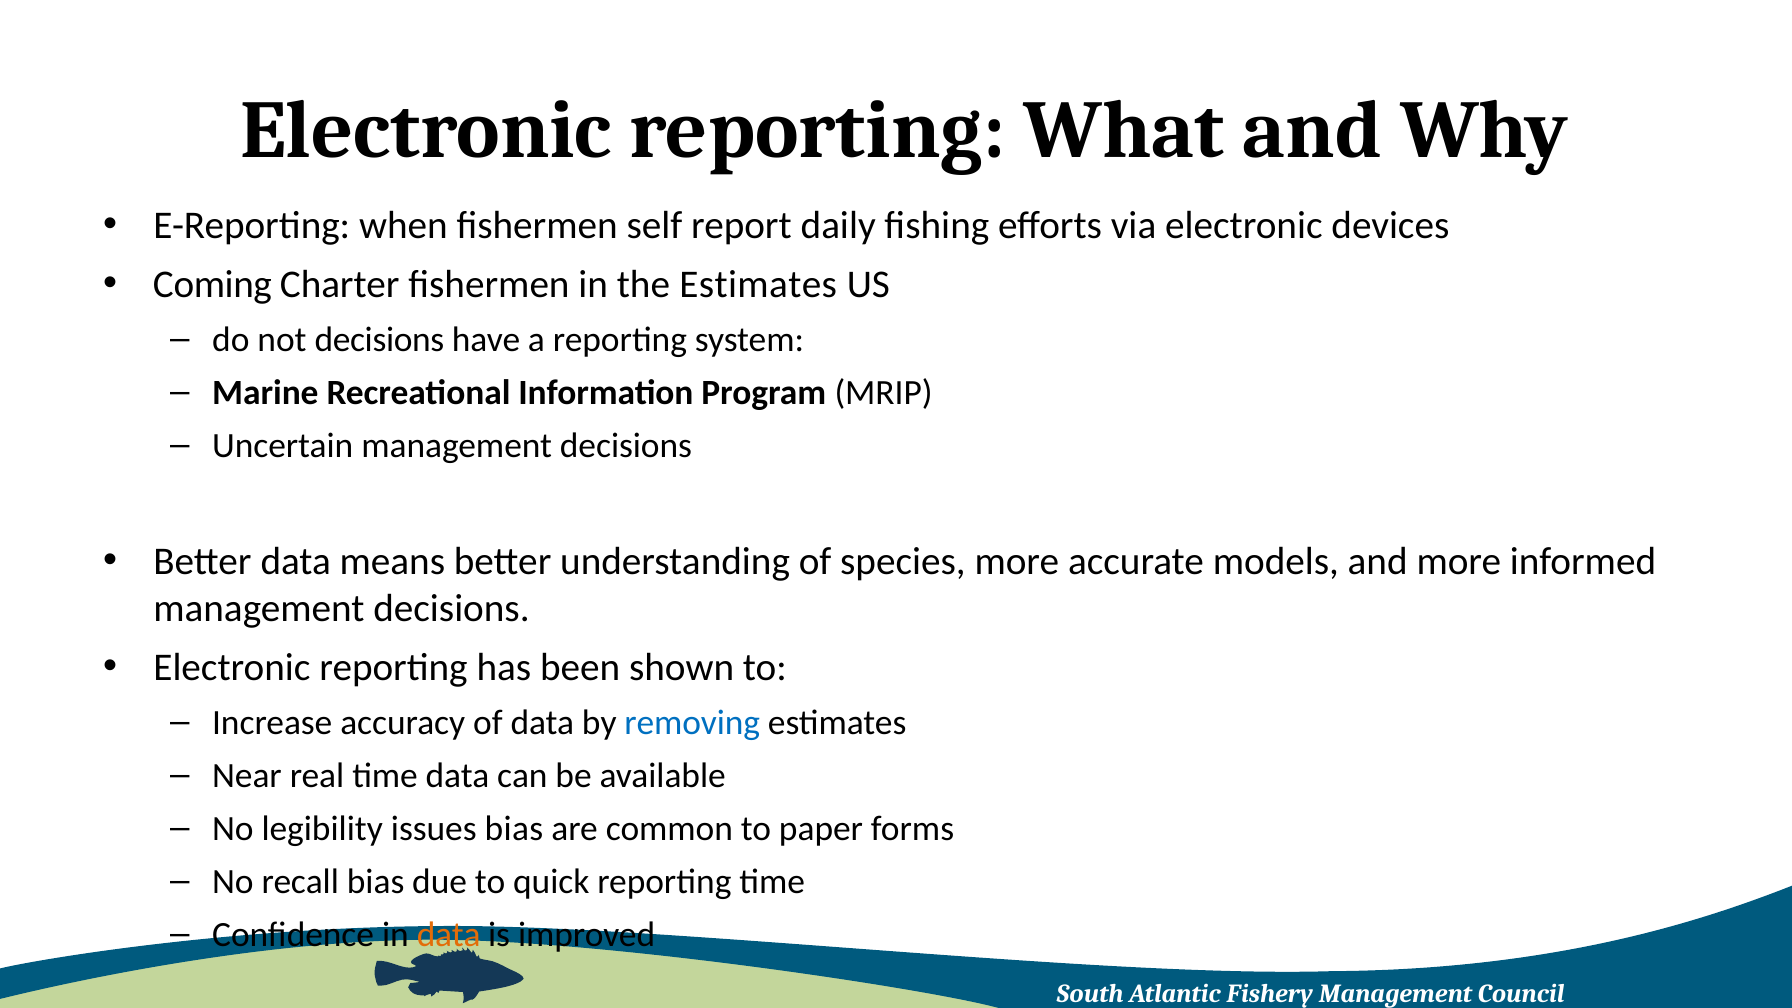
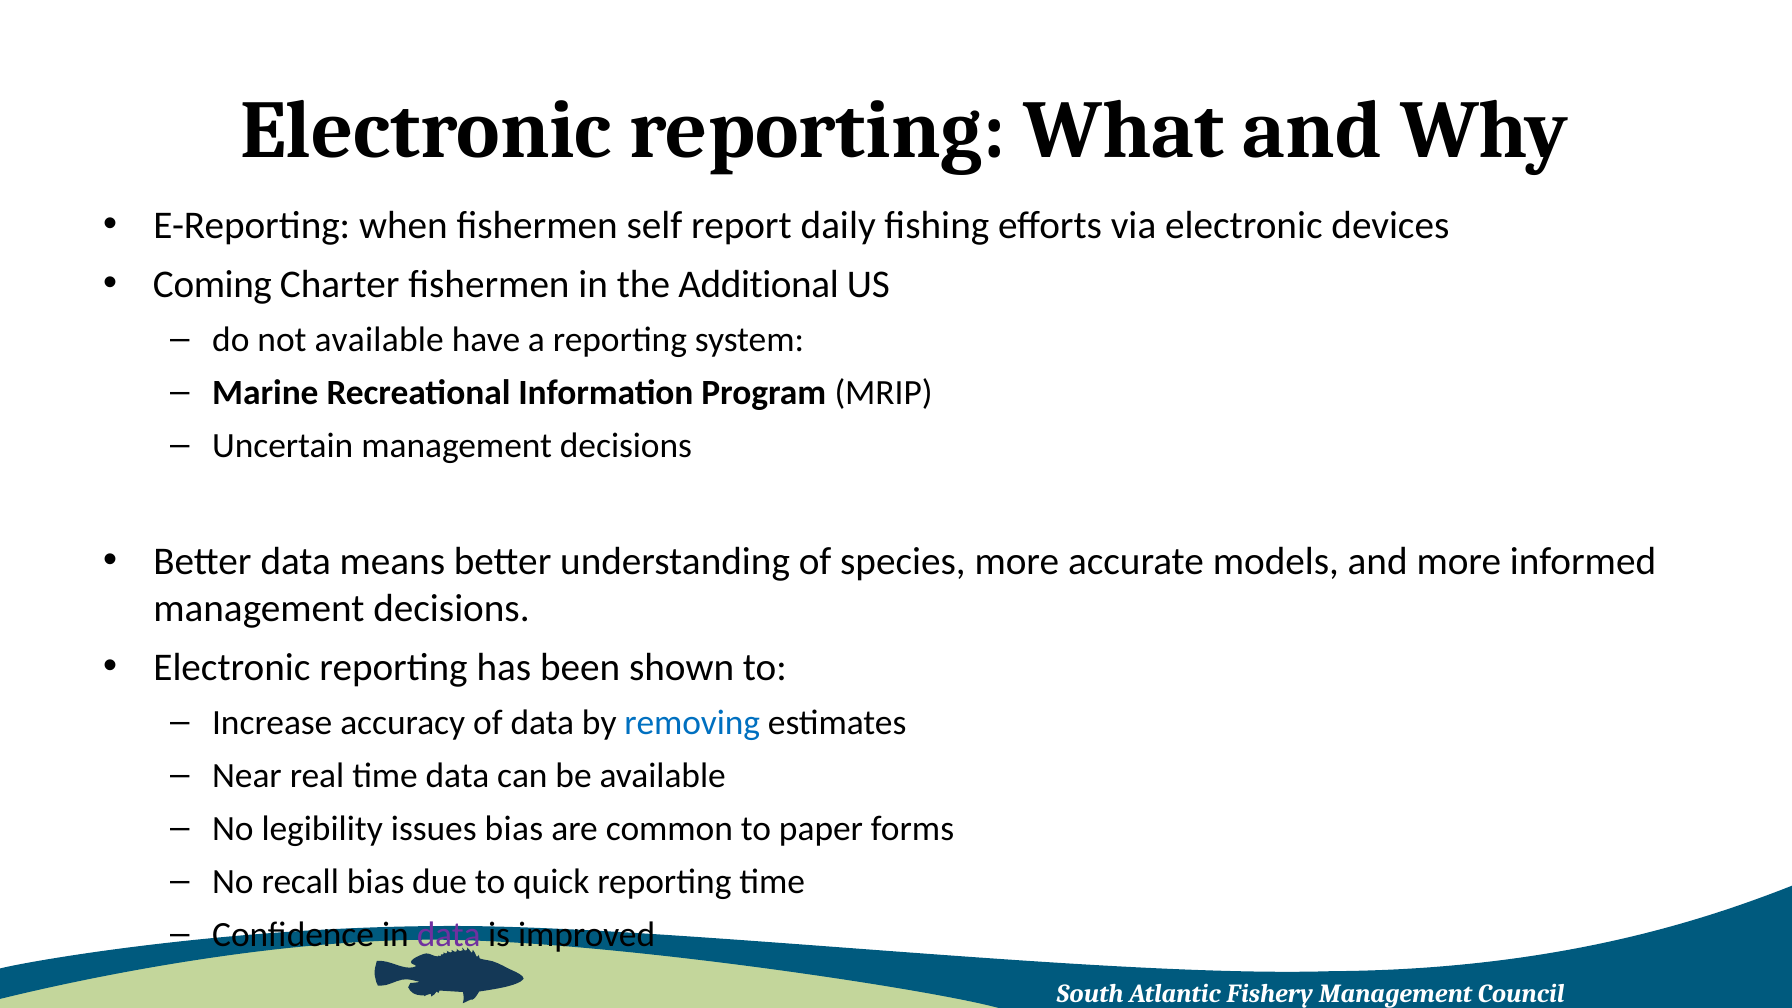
the Estimates: Estimates -> Additional
not decisions: decisions -> available
data at (449, 935) colour: orange -> purple
